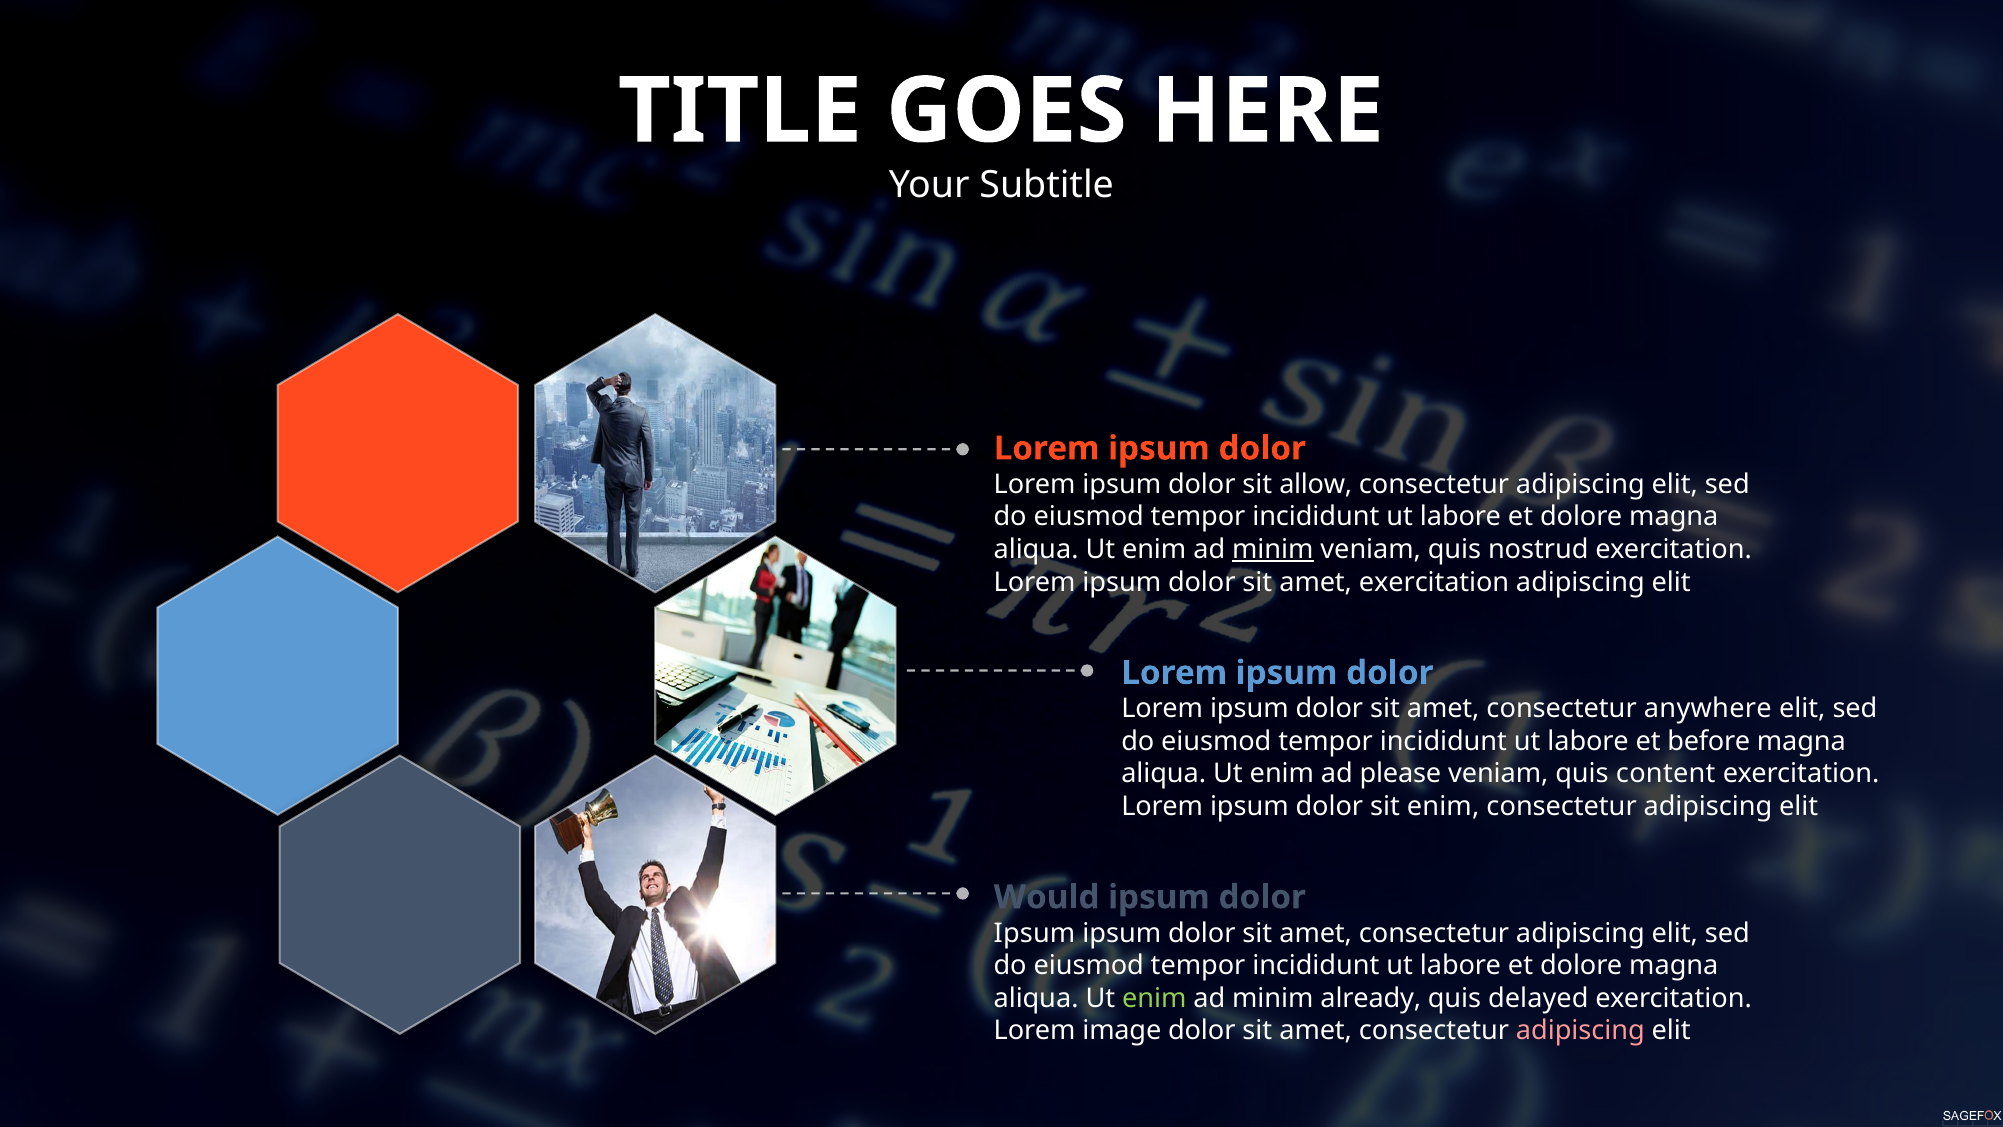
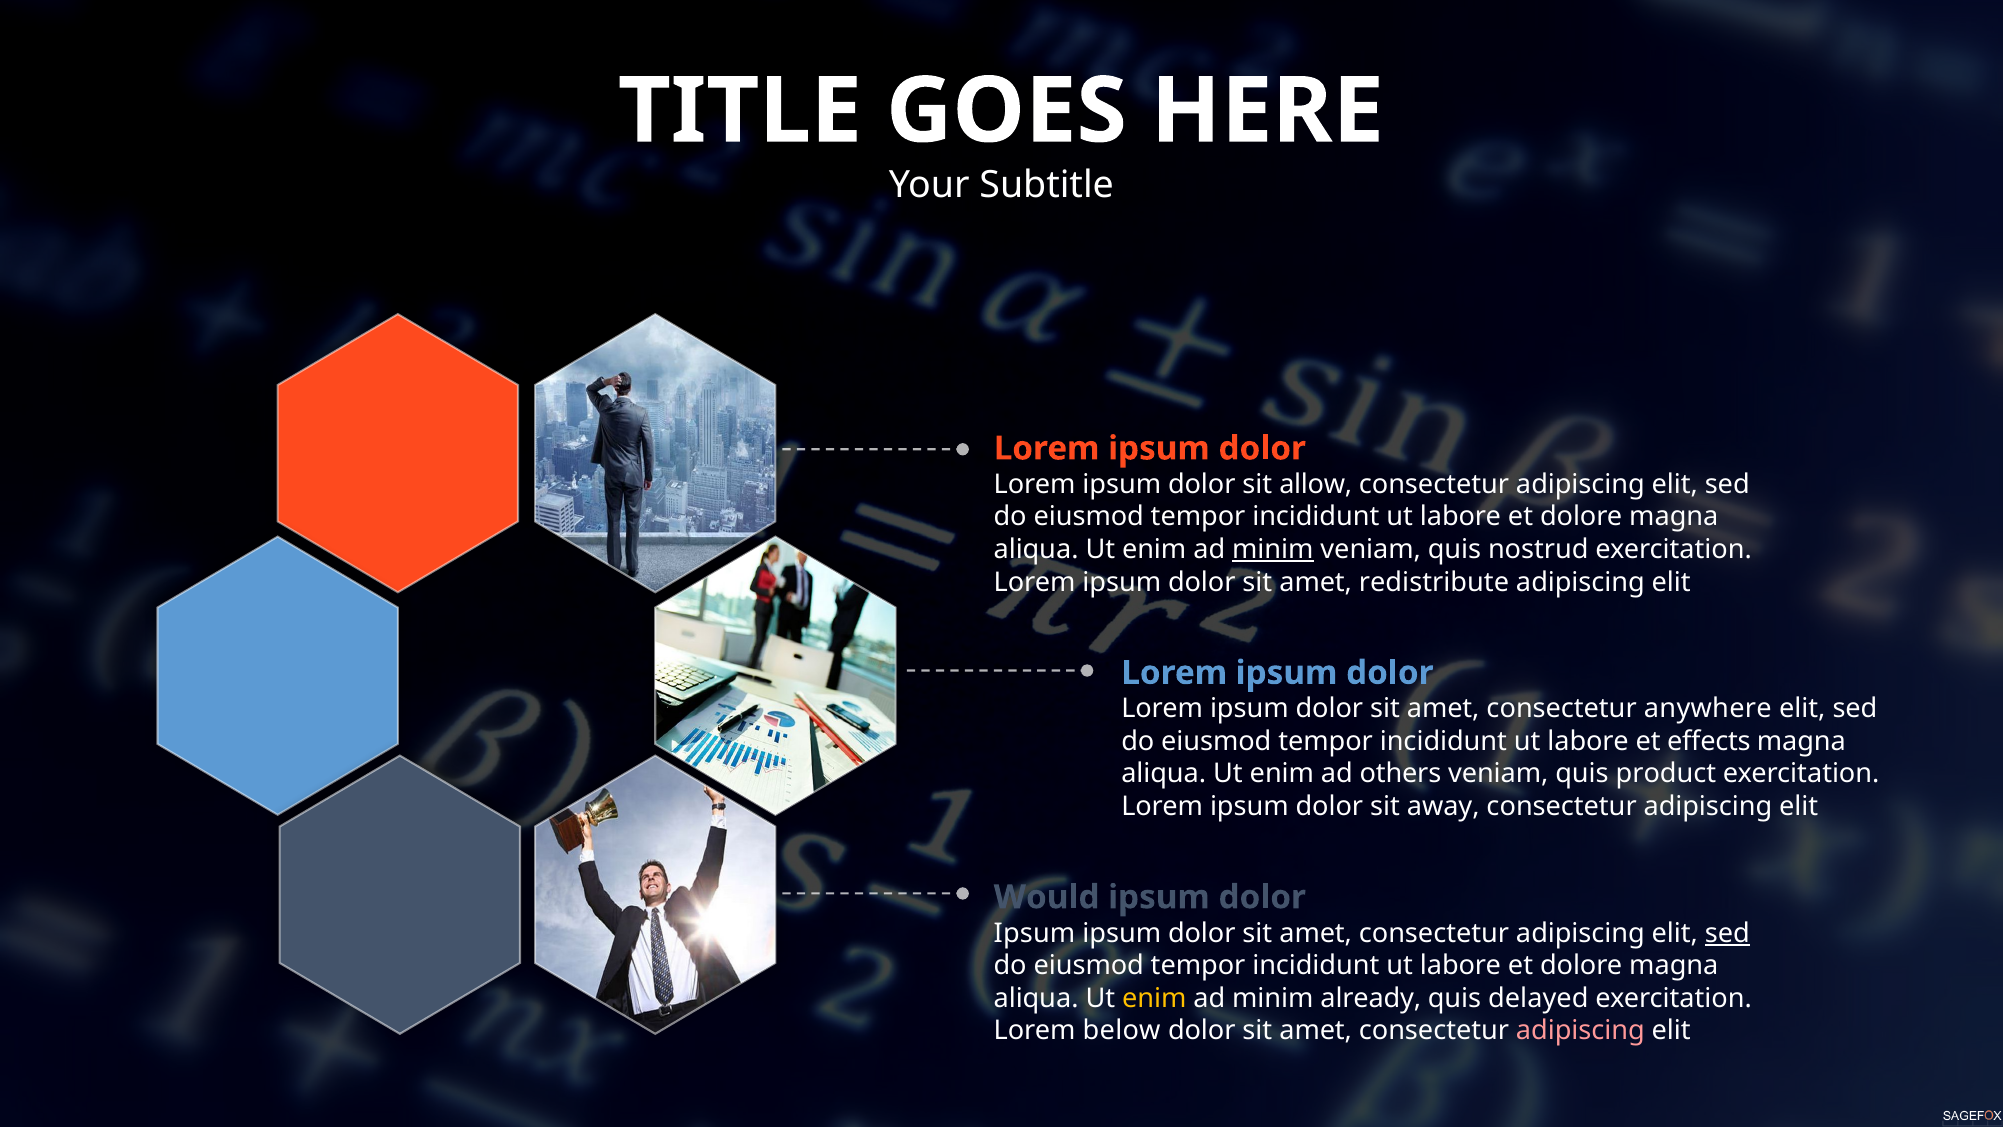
amet exercitation: exercitation -> redistribute
before: before -> effects
please: please -> others
content: content -> product
sit enim: enim -> away
sed at (1727, 933) underline: none -> present
enim at (1154, 998) colour: light green -> yellow
image: image -> below
